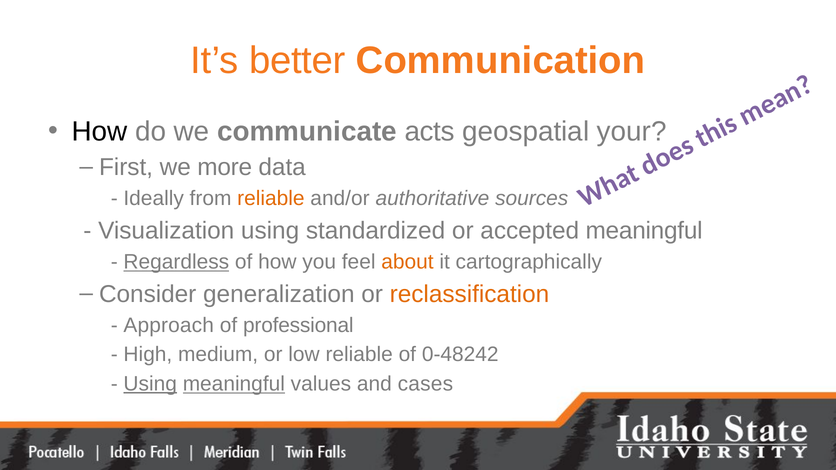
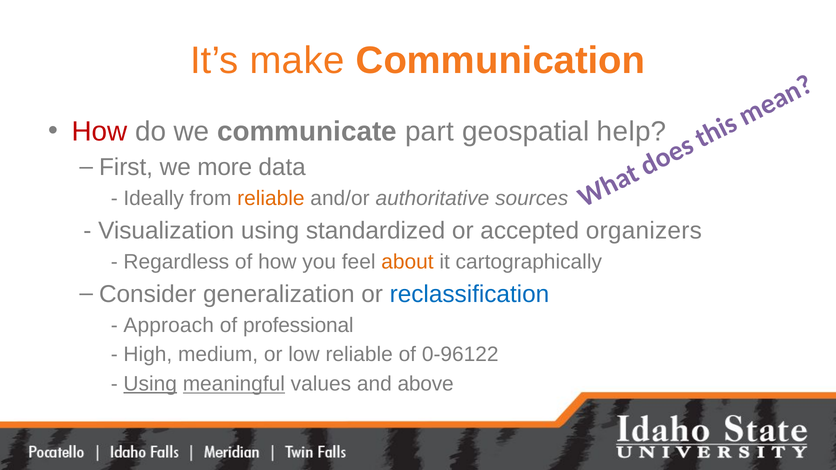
better: better -> make
How at (99, 132) colour: black -> red
acts: acts -> part
your: your -> help
accepted meaningful: meaningful -> organizers
Regardless underline: present -> none
reclassification colour: orange -> blue
0-48242: 0-48242 -> 0-96122
cases: cases -> above
